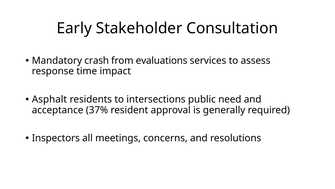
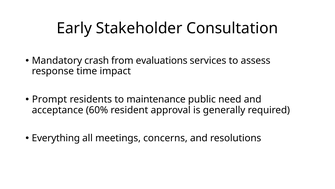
Asphalt: Asphalt -> Prompt
intersections: intersections -> maintenance
37%: 37% -> 60%
Inspectors: Inspectors -> Everything
